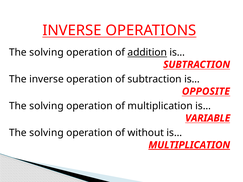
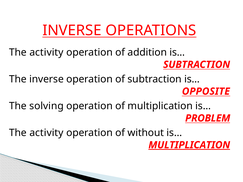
solving at (46, 53): solving -> activity
addition underline: present -> none
VARIABLE: VARIABLE -> PROBLEM
solving at (46, 133): solving -> activity
